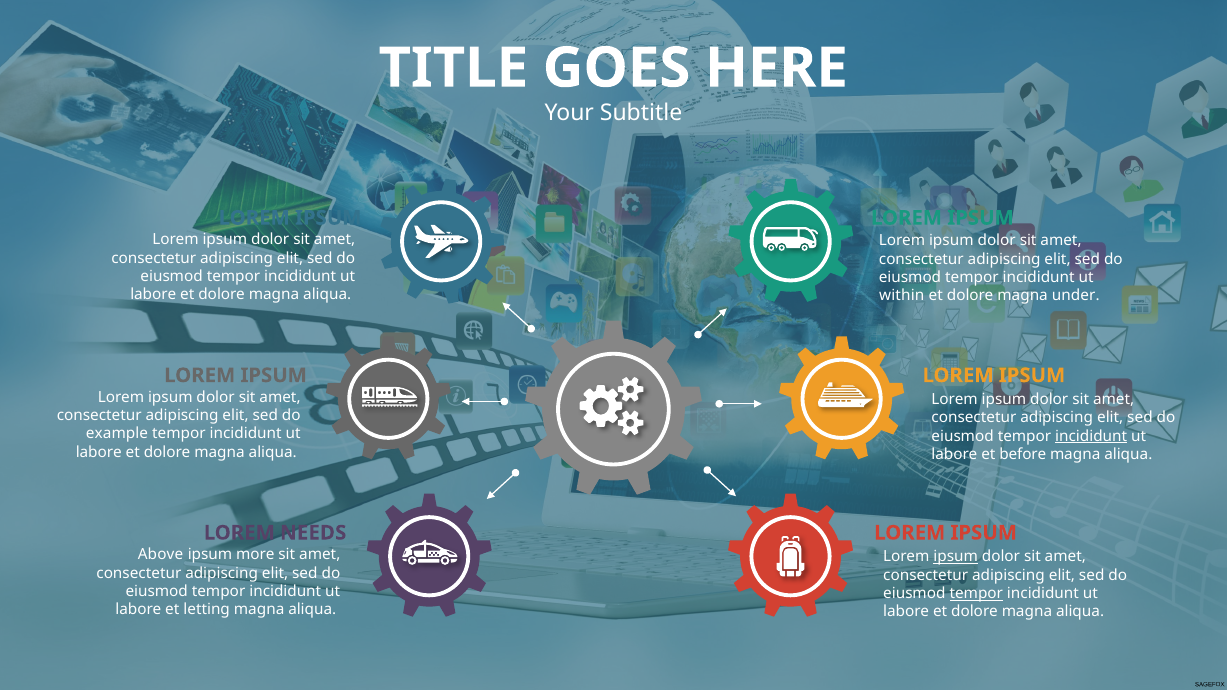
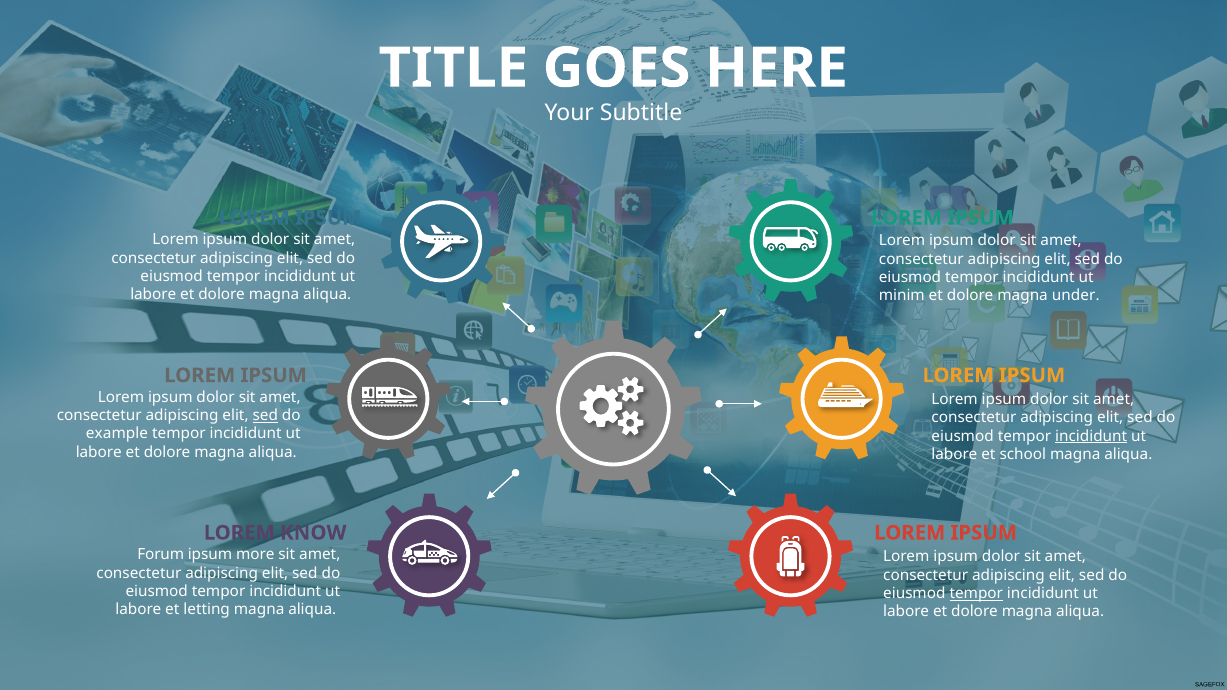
within: within -> minim
sed at (265, 416) underline: none -> present
before: before -> school
NEEDS: NEEDS -> KNOW
Above: Above -> Forum
ipsum at (956, 557) underline: present -> none
